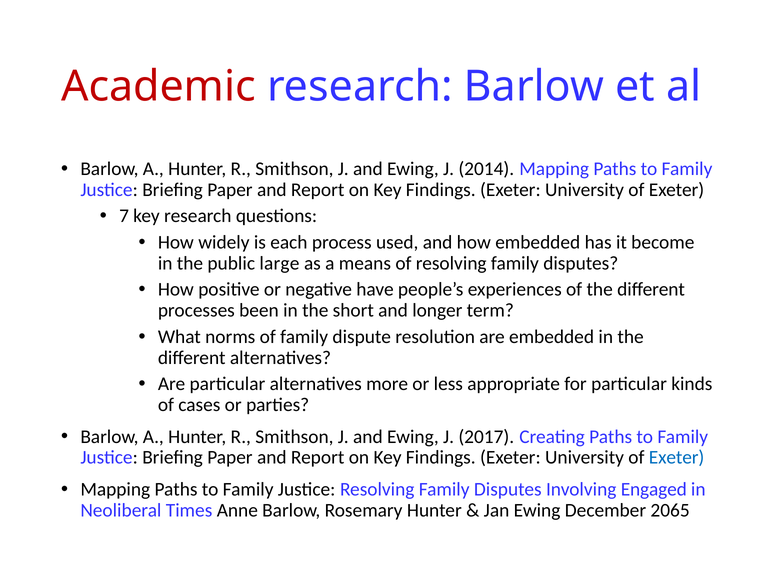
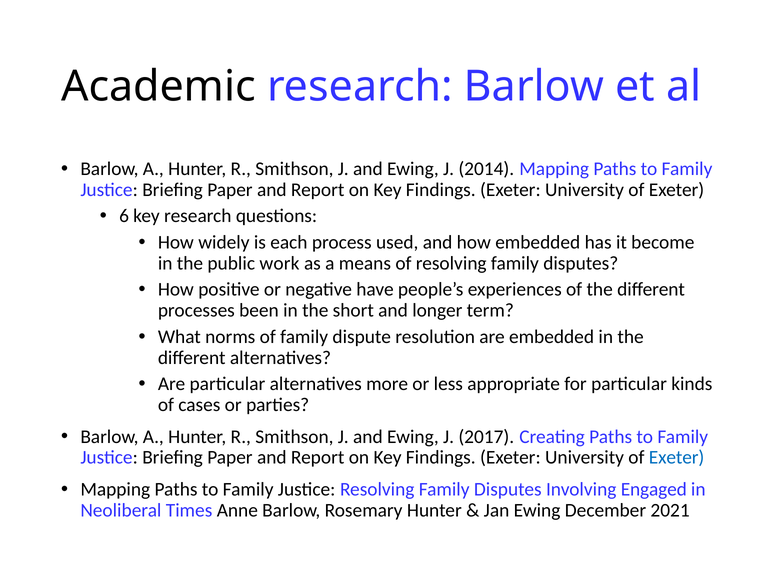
Academic colour: red -> black
7: 7 -> 6
large: large -> work
2065: 2065 -> 2021
